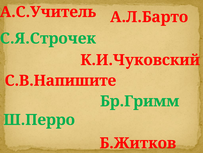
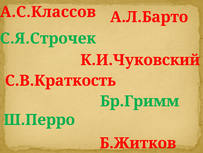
А.С.Учитель: А.С.Учитель -> А.С.Классов
С.В.Напишите: С.В.Напишите -> С.В.Краткость
